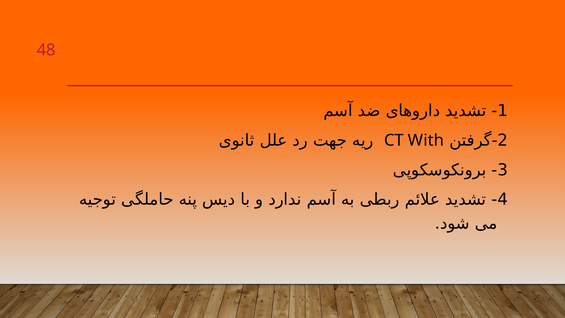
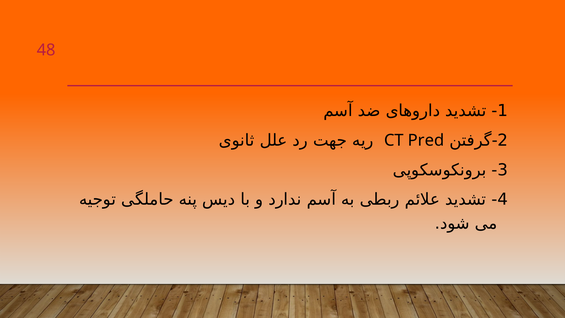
With: With -> Pred
